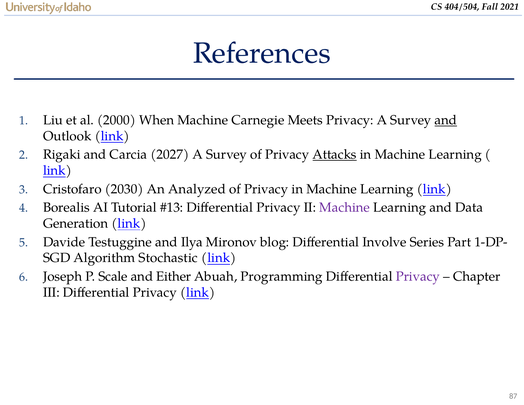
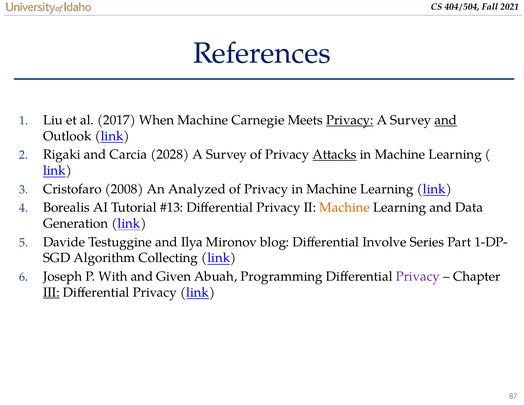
2000: 2000 -> 2017
Privacy at (350, 120) underline: none -> present
2027: 2027 -> 2028
2030: 2030 -> 2008
Machine at (345, 208) colour: purple -> orange
Stochastic: Stochastic -> Collecting
Scale: Scale -> With
Either: Either -> Given
III underline: none -> present
